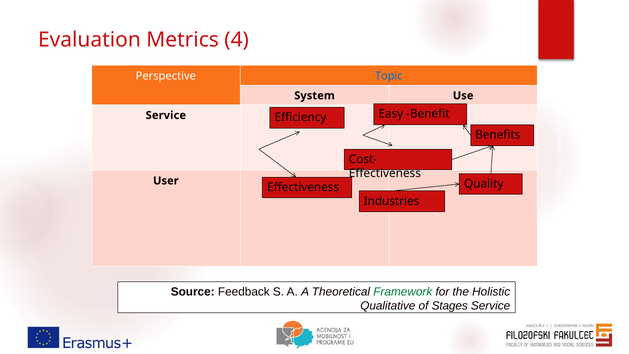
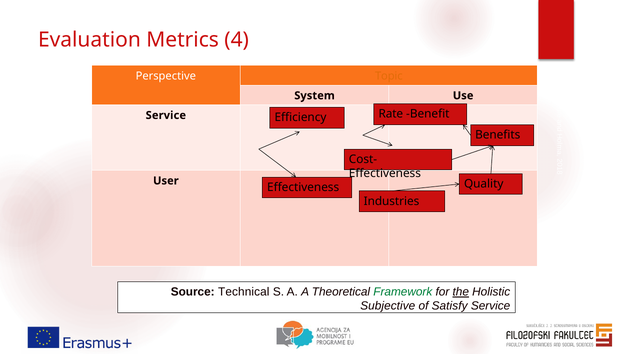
Topic colour: blue -> orange
Easy: Easy -> Rate
Feedback: Feedback -> Technical
the underline: none -> present
Qualitative: Qualitative -> Subjective
Stages: Stages -> Satisfy
